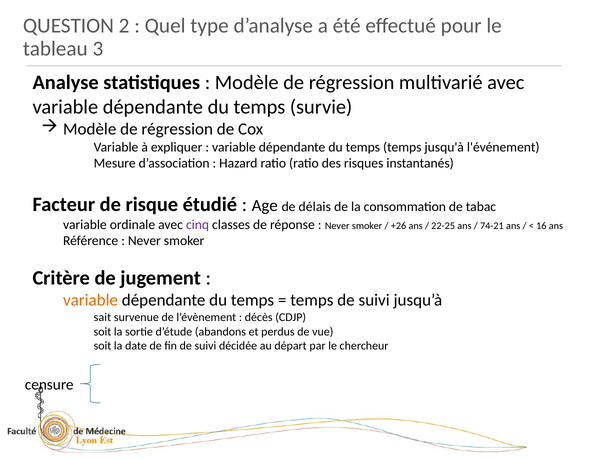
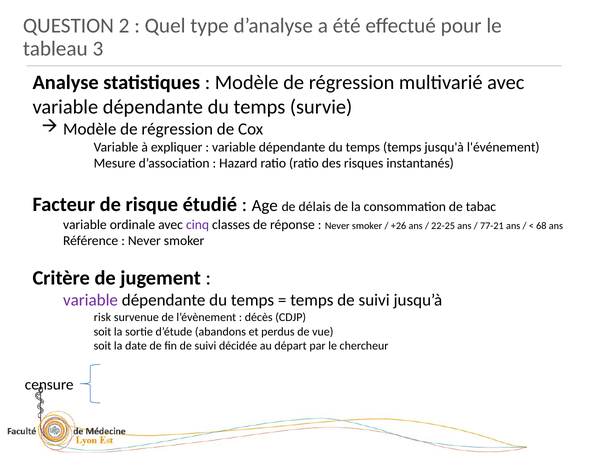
74-21: 74-21 -> 77-21
16: 16 -> 68
variable at (91, 300) colour: orange -> purple
sait: sait -> risk
